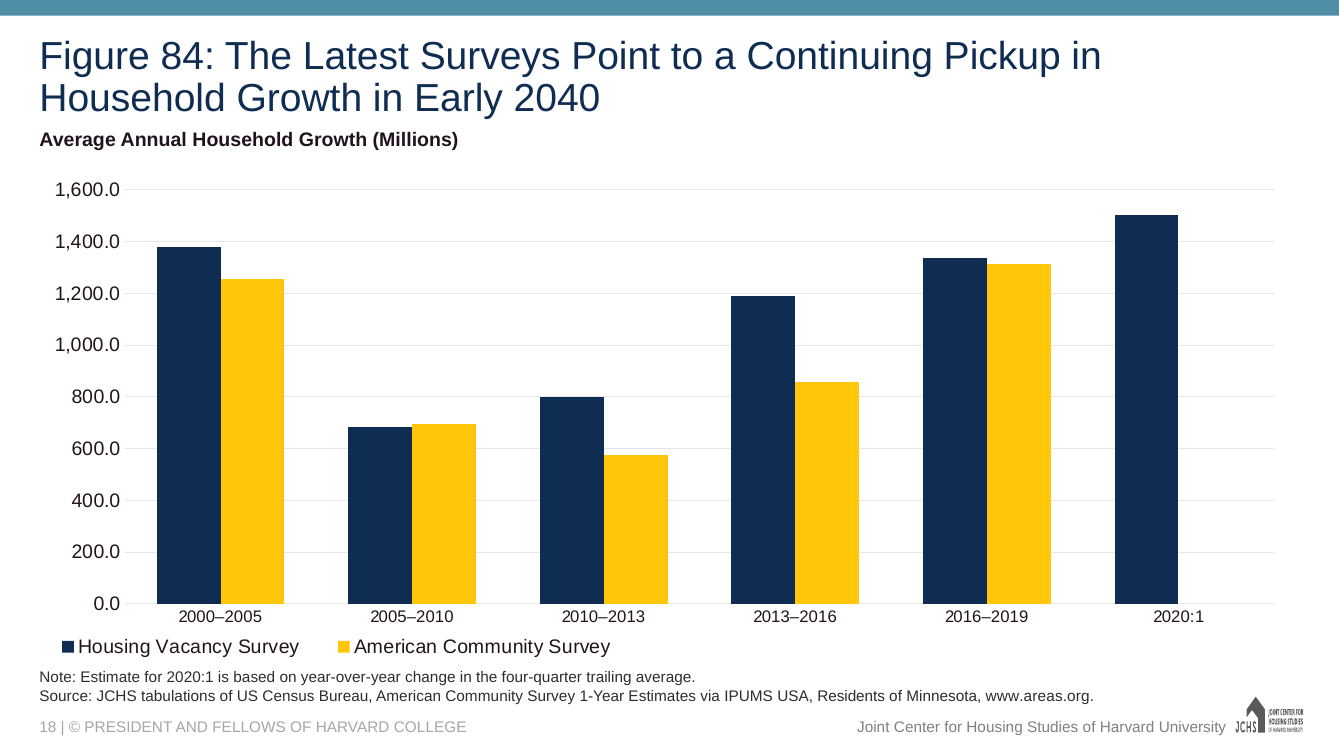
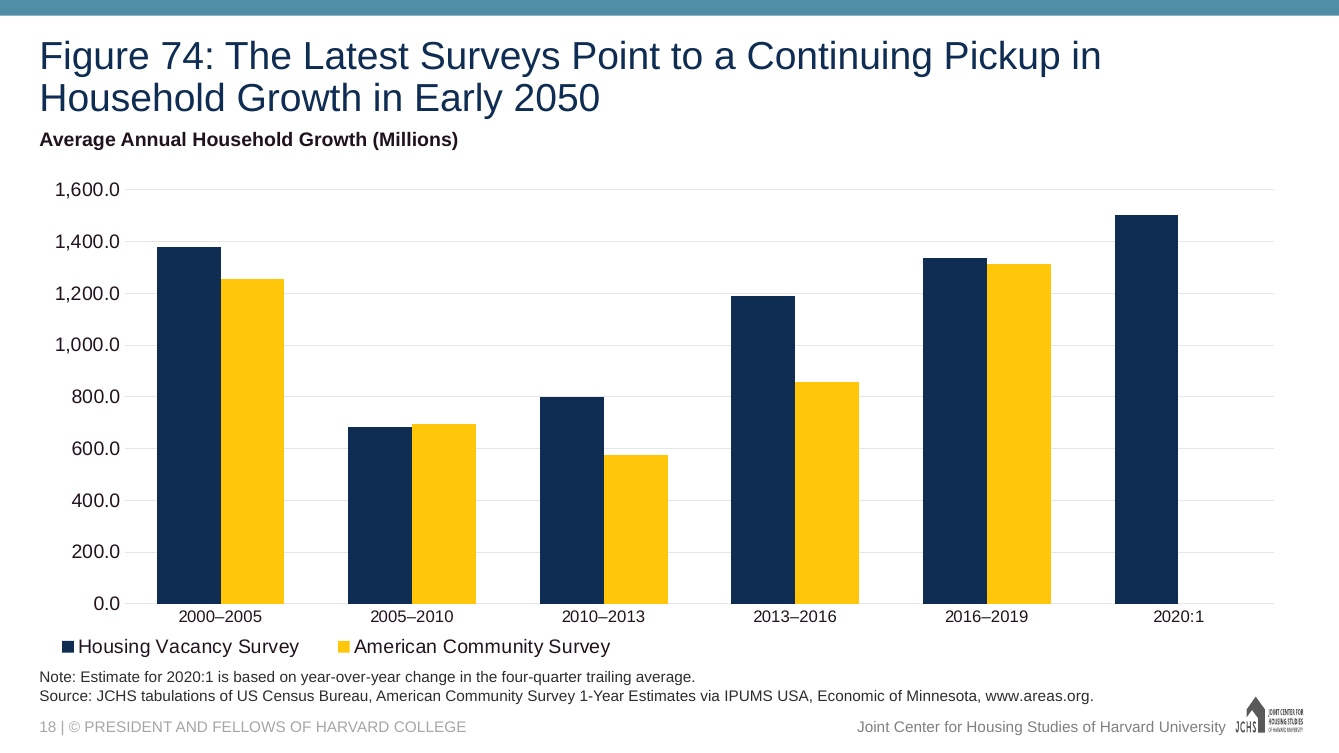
84: 84 -> 74
2040: 2040 -> 2050
Residents: Residents -> Economic
